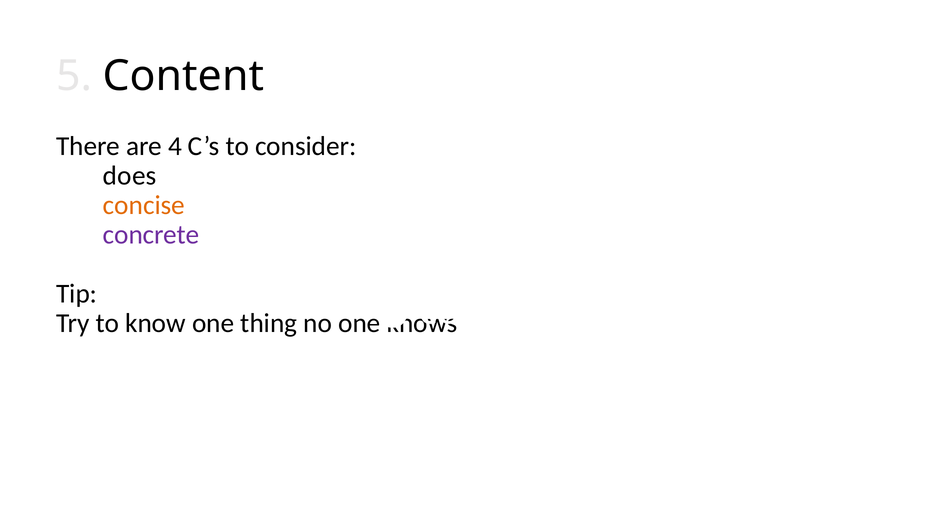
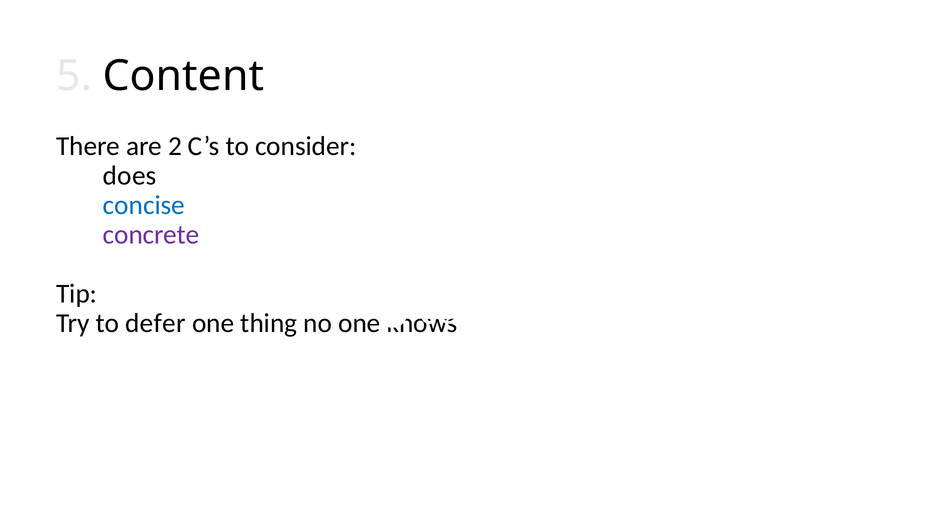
4: 4 -> 2
concise colour: orange -> blue
know: know -> defer
